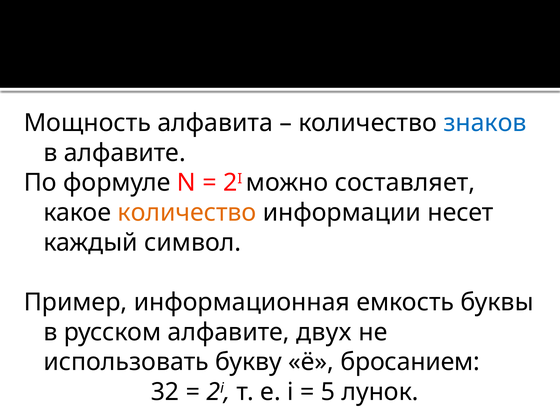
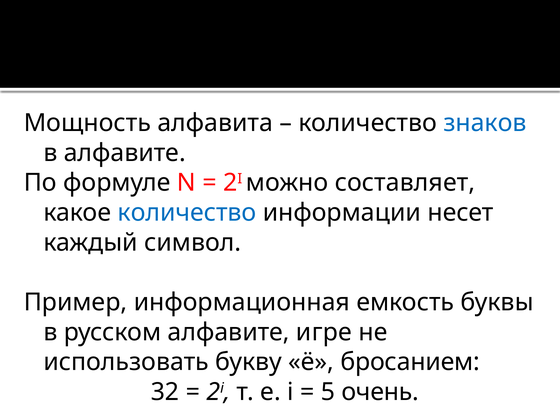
количество at (187, 213) colour: orange -> blue
двух: двух -> игре
лунок: лунок -> очень
